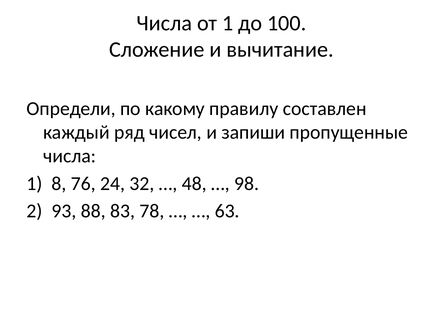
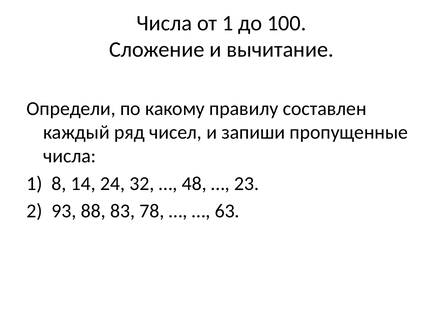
76: 76 -> 14
98: 98 -> 23
